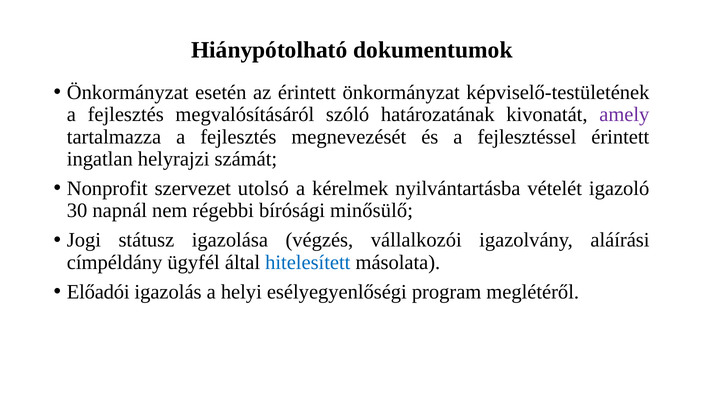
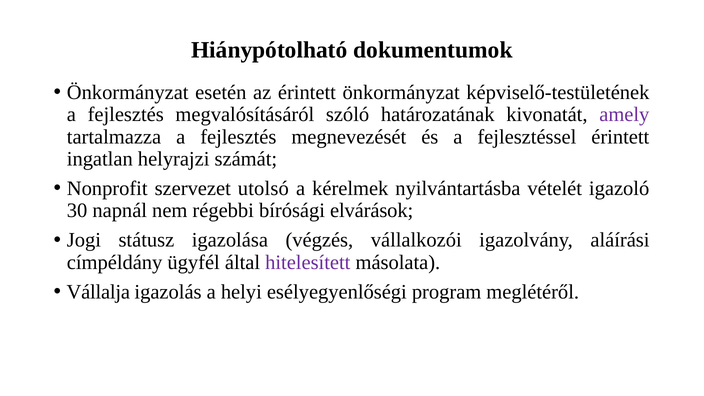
minősülő: minősülő -> elvárások
hitelesített colour: blue -> purple
Előadói: Előadói -> Vállalja
